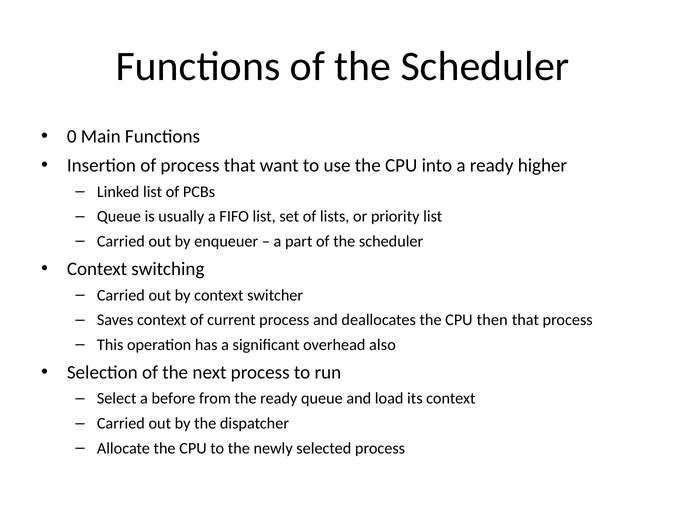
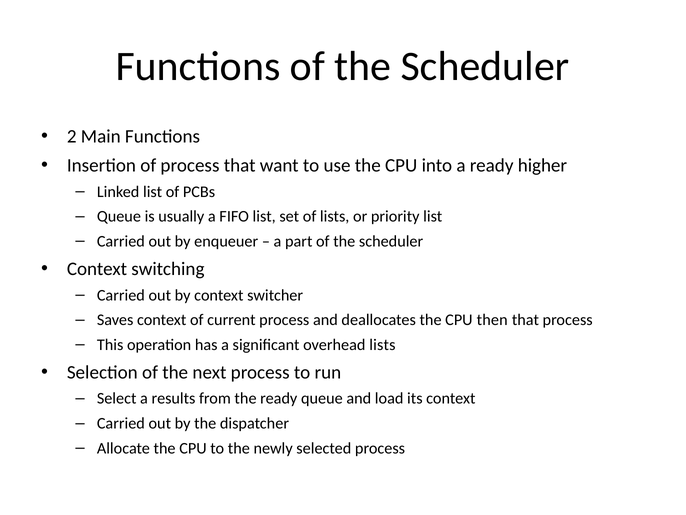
0: 0 -> 2
overhead also: also -> lists
before: before -> results
